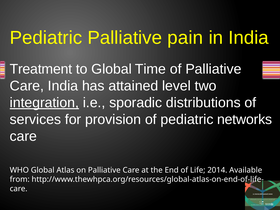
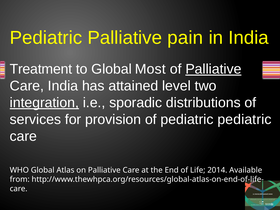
Time: Time -> Most
Palliative at (213, 69) underline: none -> present
pediatric networks: networks -> pediatric
